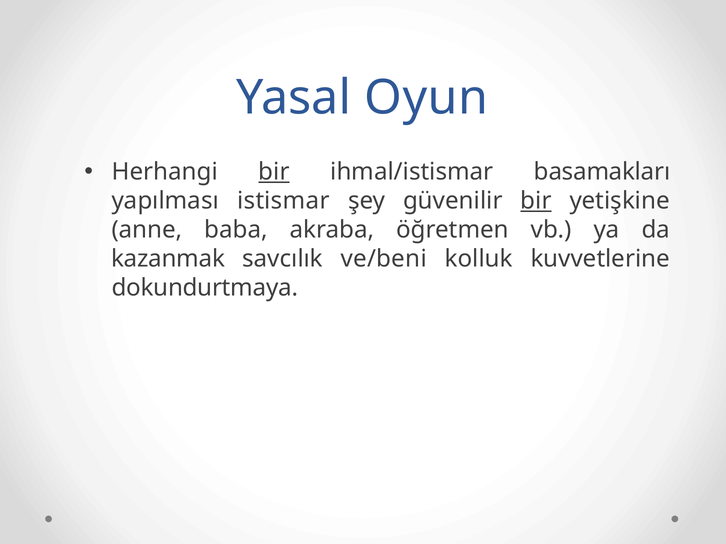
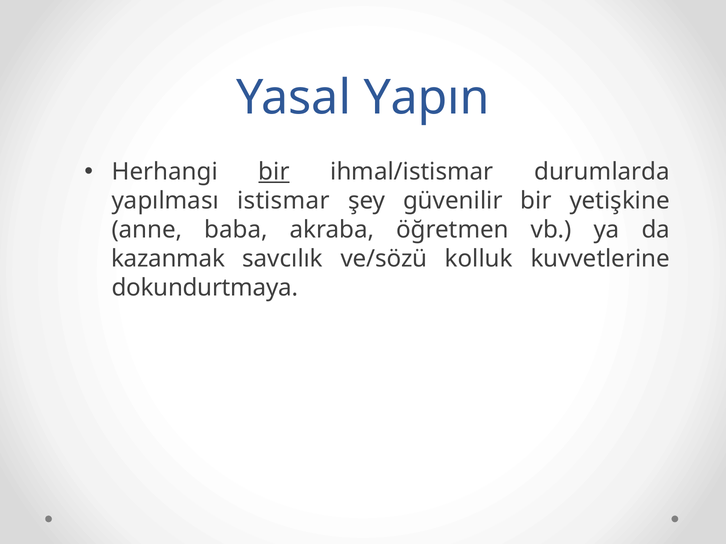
Oyun: Oyun -> Yapın
basamakları: basamakları -> durumlarda
bir at (536, 201) underline: present -> none
ve/beni: ve/beni -> ve/sözü
